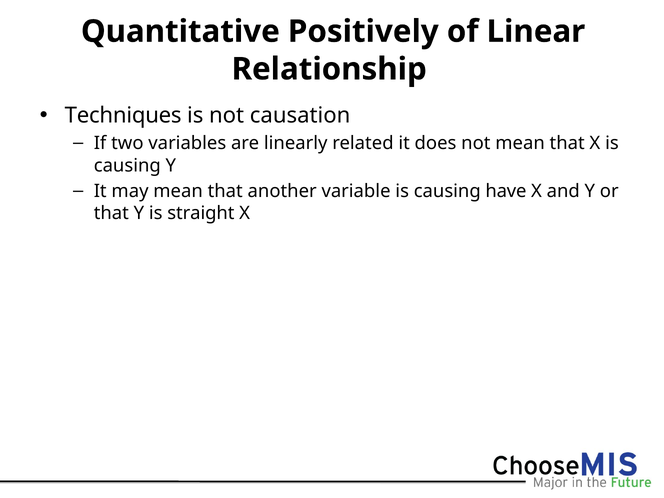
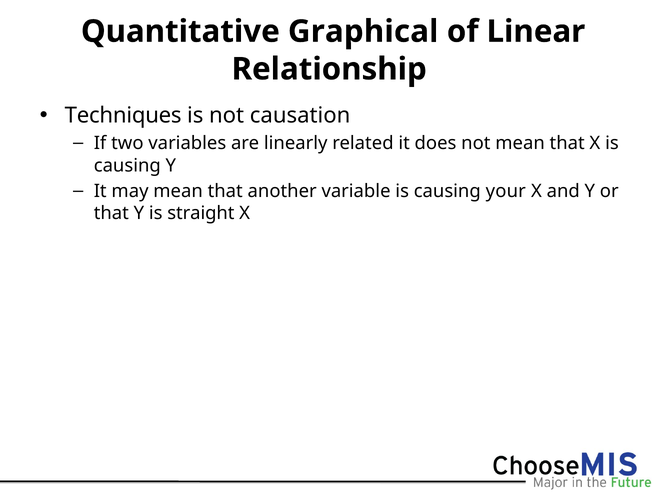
Positively: Positively -> Graphical
have: have -> your
